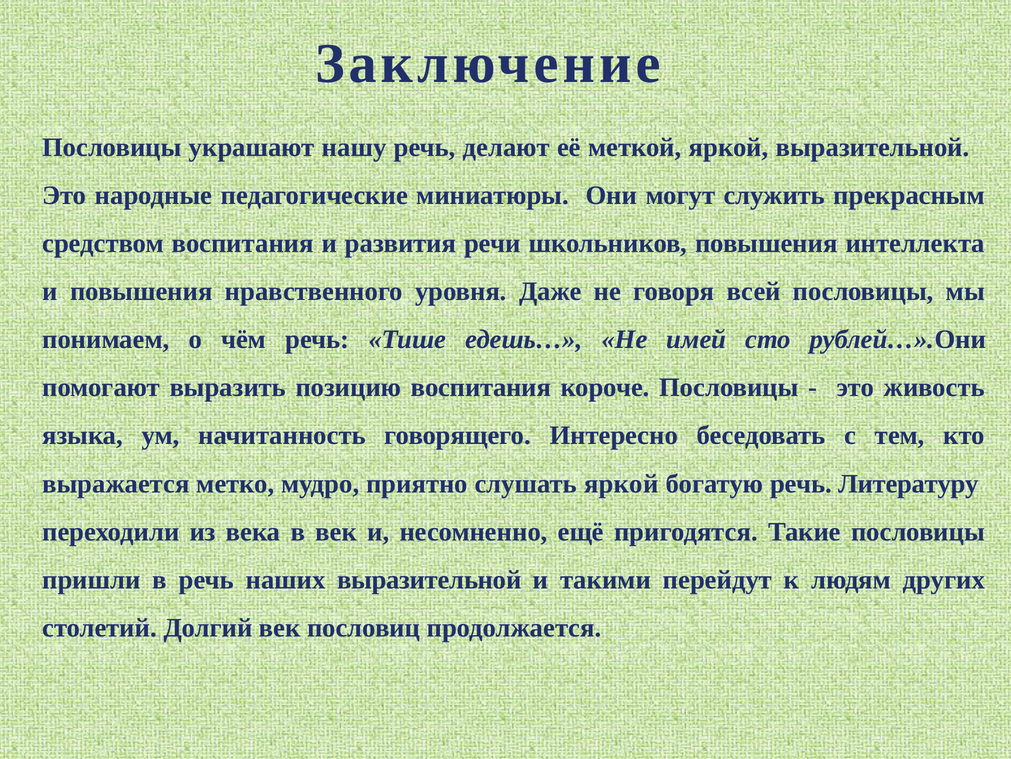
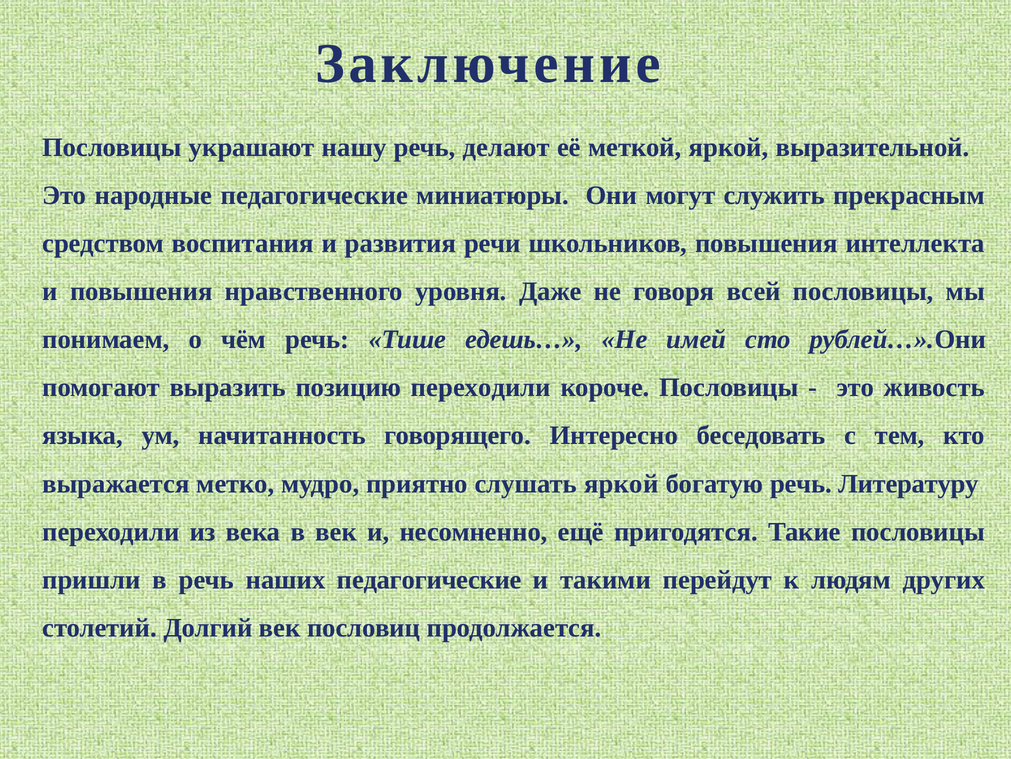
позицию воспитания: воспитания -> переходили
наших выразительной: выразительной -> педагогические
